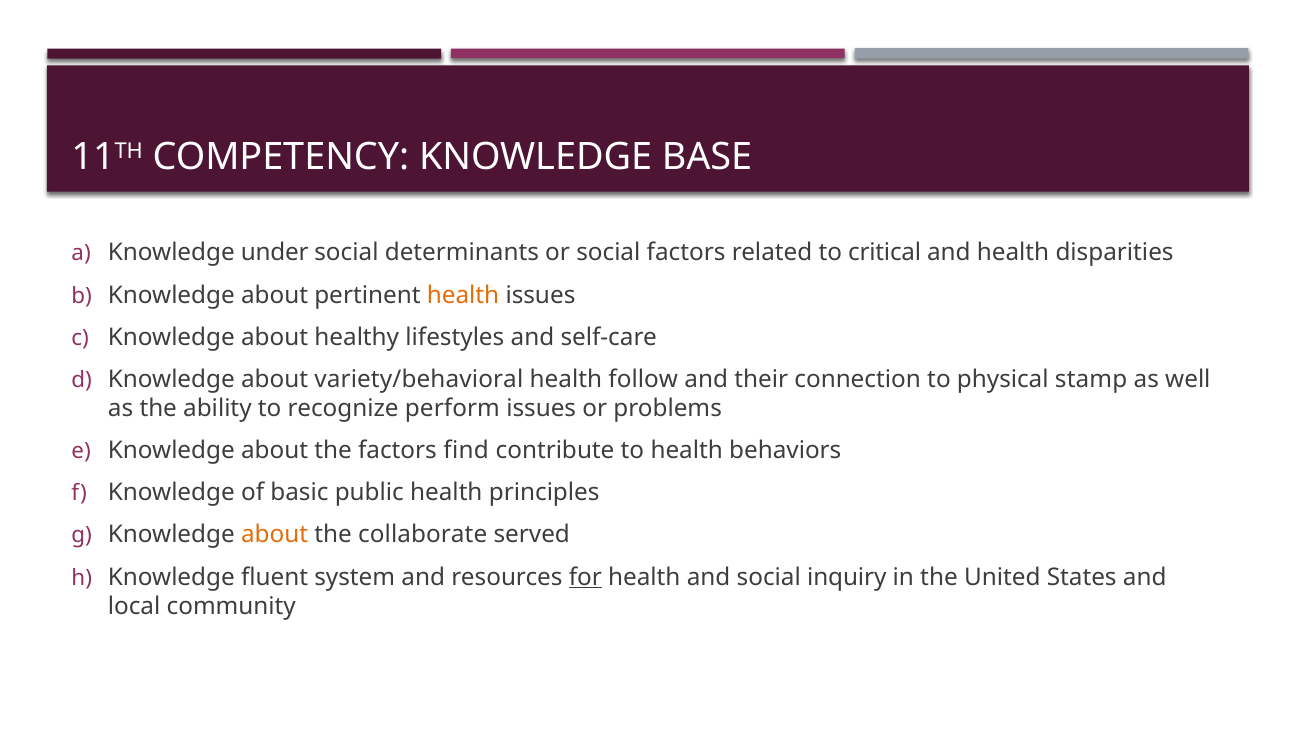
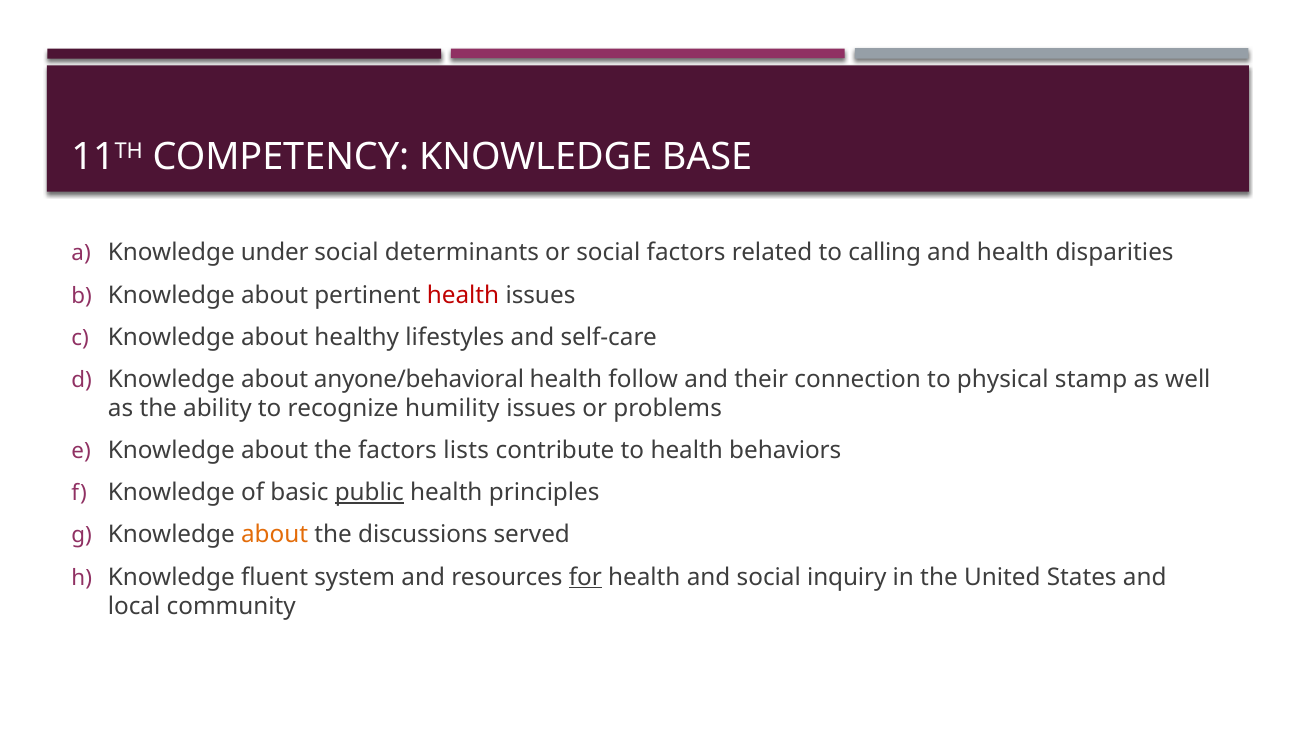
critical: critical -> calling
health at (463, 295) colour: orange -> red
variety/behavioral: variety/behavioral -> anyone/behavioral
perform: perform -> humility
find: find -> lists
public underline: none -> present
collaborate: collaborate -> discussions
